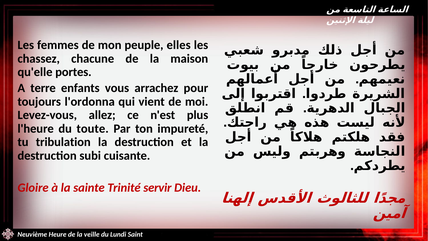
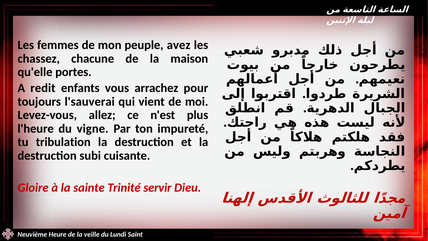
elles: elles -> avez
terre: terre -> redit
l'ordonna: l'ordonna -> l'sauverai
toute: toute -> vigne
